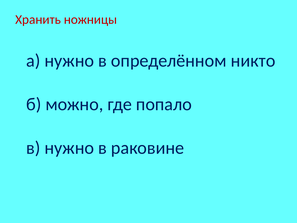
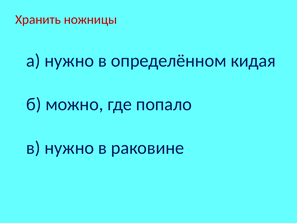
никто: никто -> кидая
